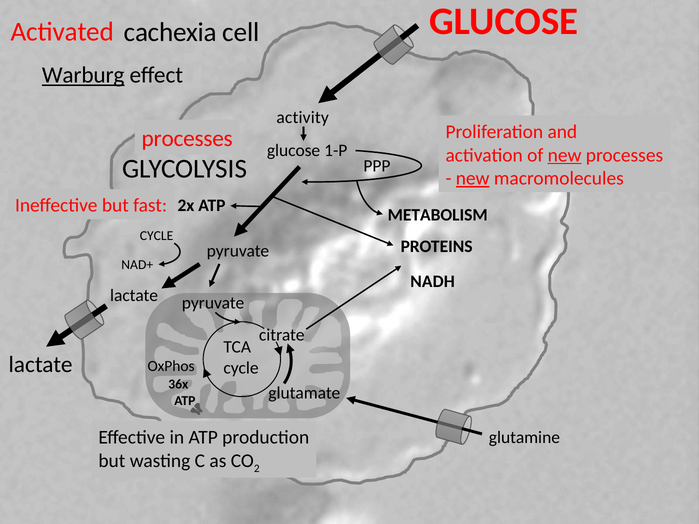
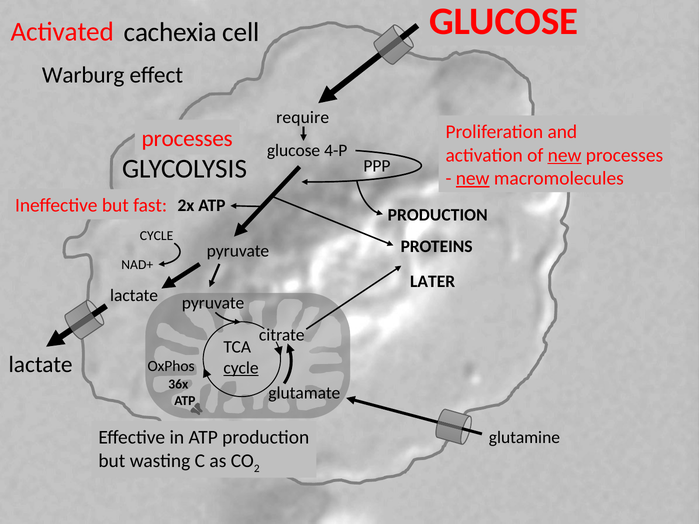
Warburg underline: present -> none
activity: activity -> require
1-P: 1-P -> 4-P
METABOLISM at (438, 215): METABOLISM -> PRODUCTION
NADH: NADH -> LATER
cycle at (241, 368) underline: none -> present
